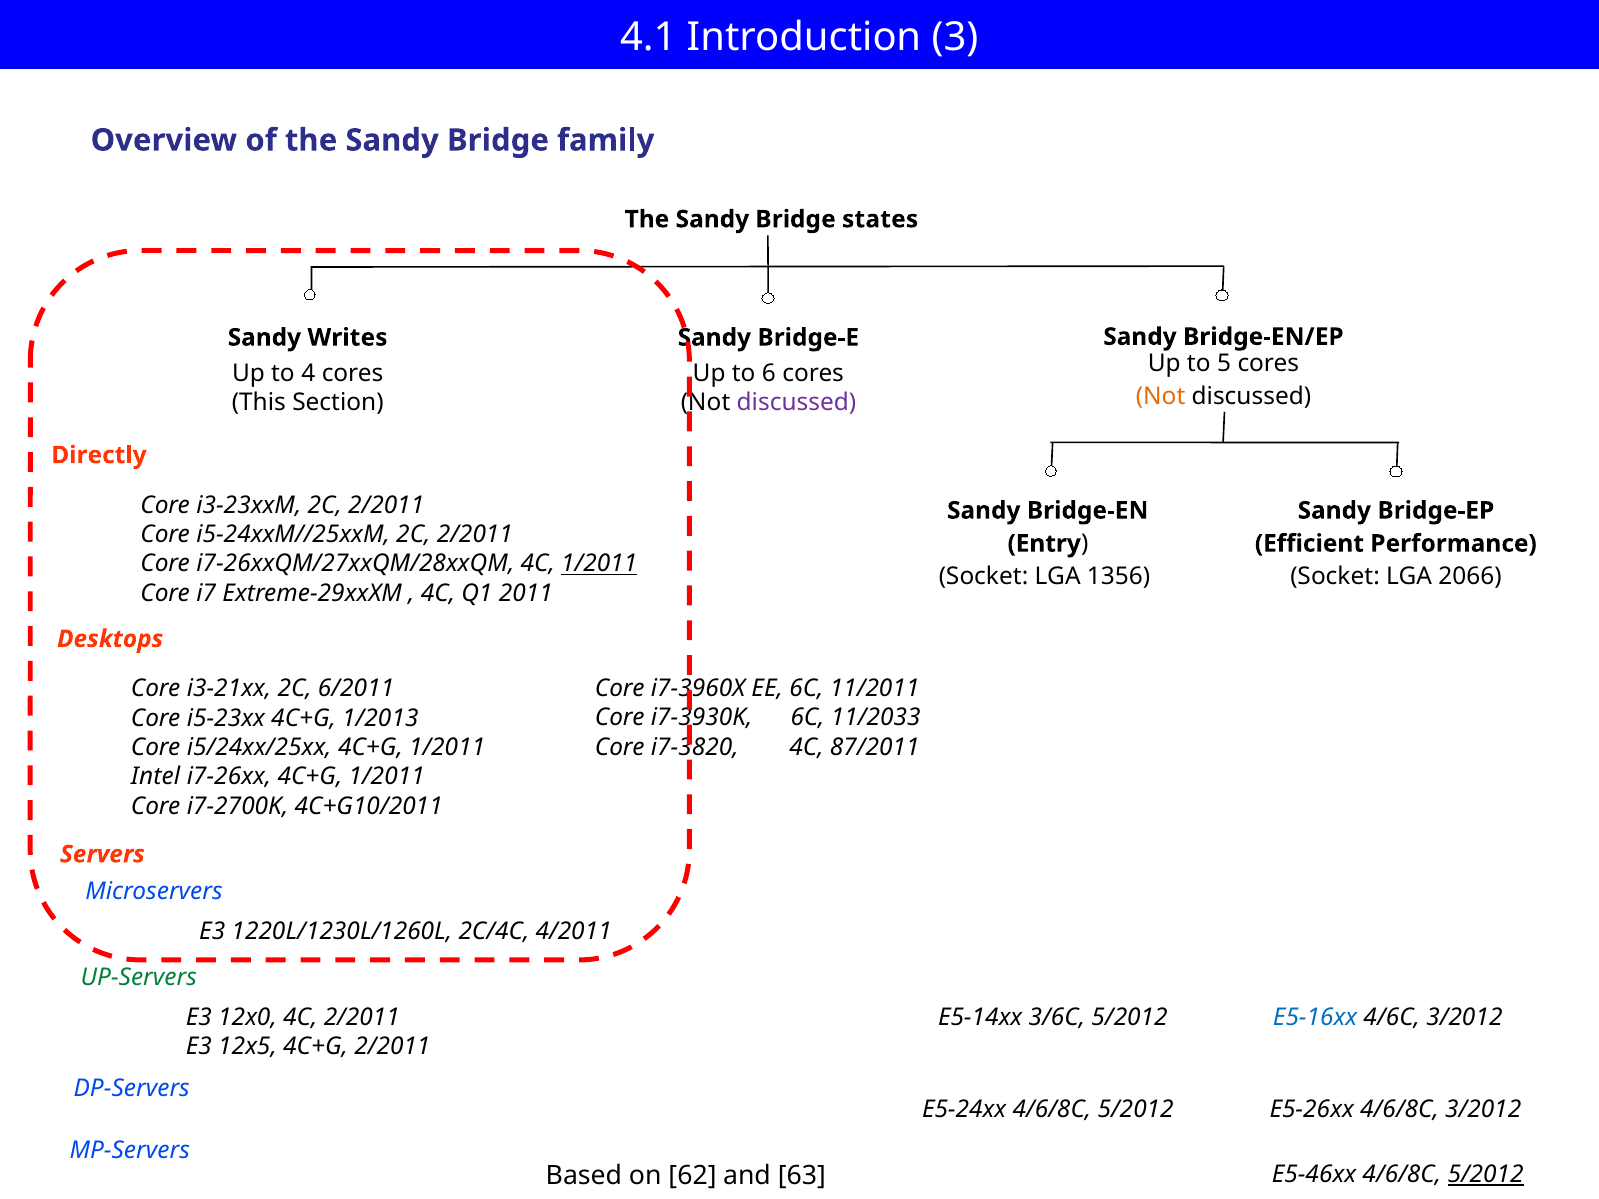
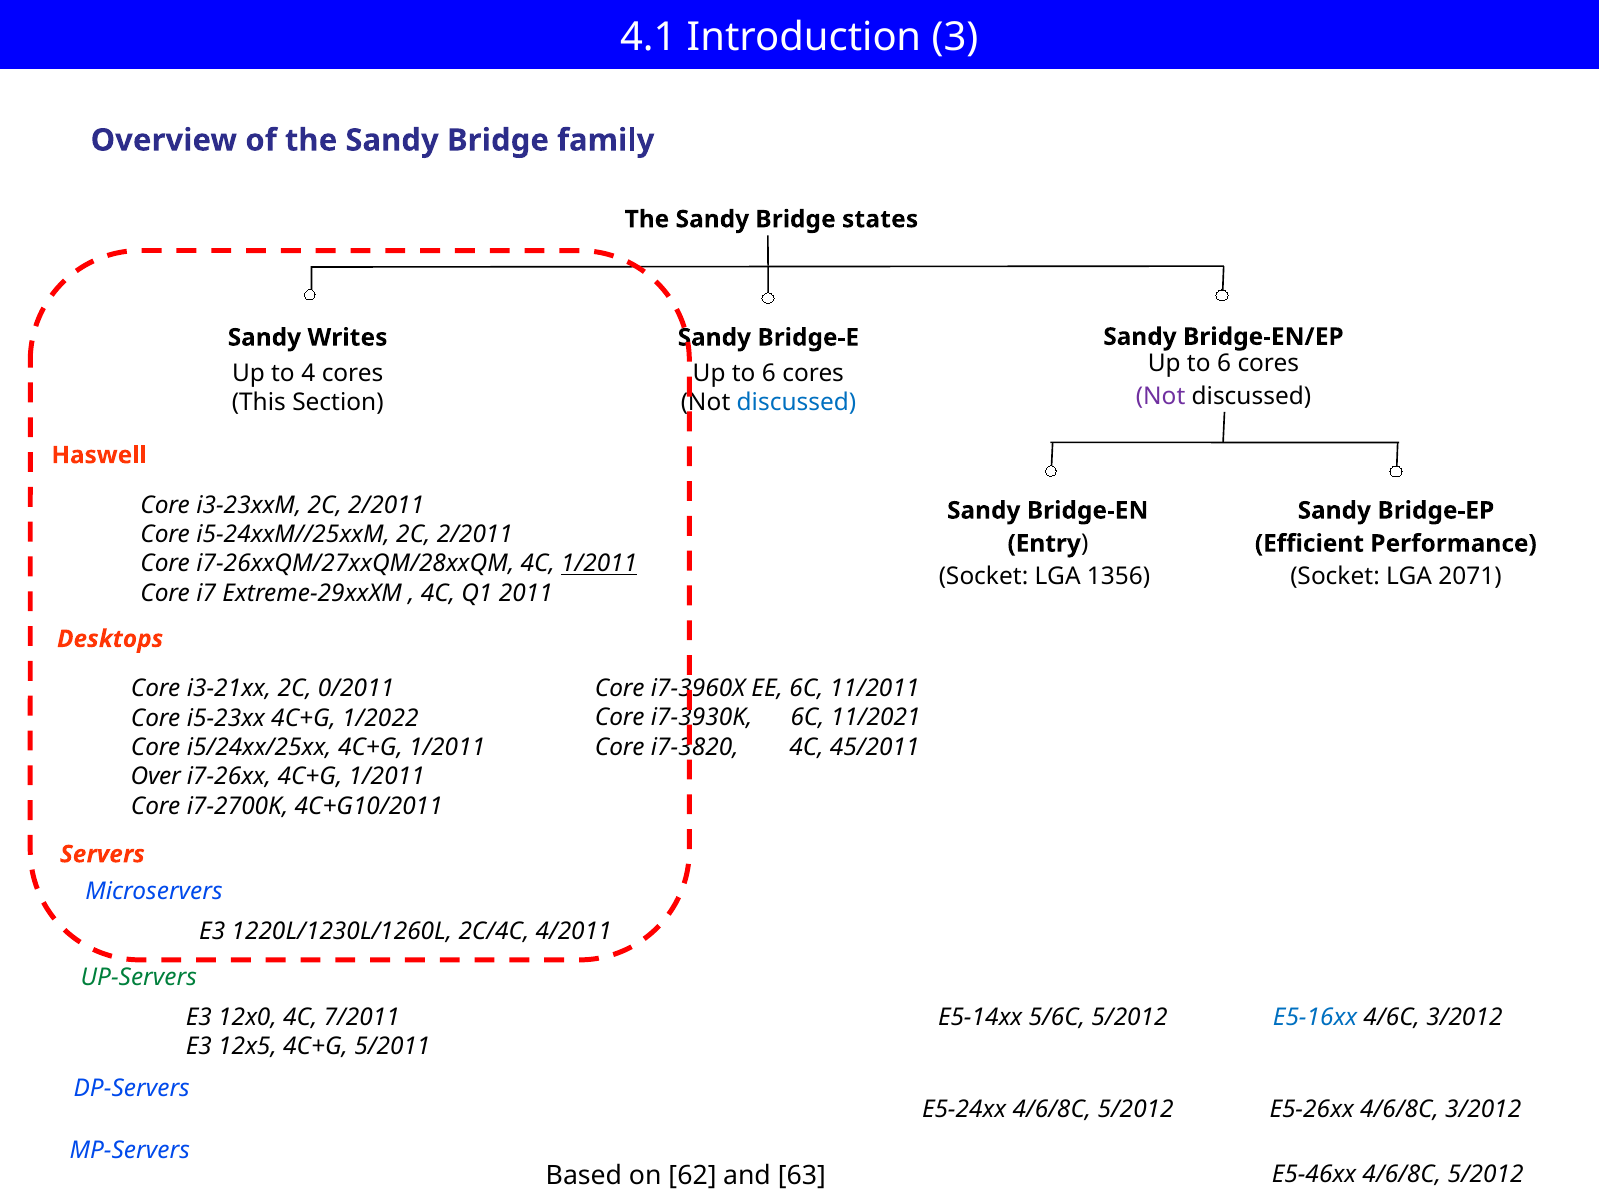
5 at (1224, 363): 5 -> 6
Not at (1161, 396) colour: orange -> purple
discussed at (796, 403) colour: purple -> blue
Directly: Directly -> Haswell
2066: 2066 -> 2071
6/2011: 6/2011 -> 0/2011
11/2033: 11/2033 -> 11/2021
1/2013: 1/2013 -> 1/2022
87/2011: 87/2011 -> 45/2011
Intel: Intel -> Over
4C 2/2011: 2/2011 -> 7/2011
3/6C: 3/6C -> 5/6C
4C+G 2/2011: 2/2011 -> 5/2011
5/2012 at (1486, 1175) underline: present -> none
